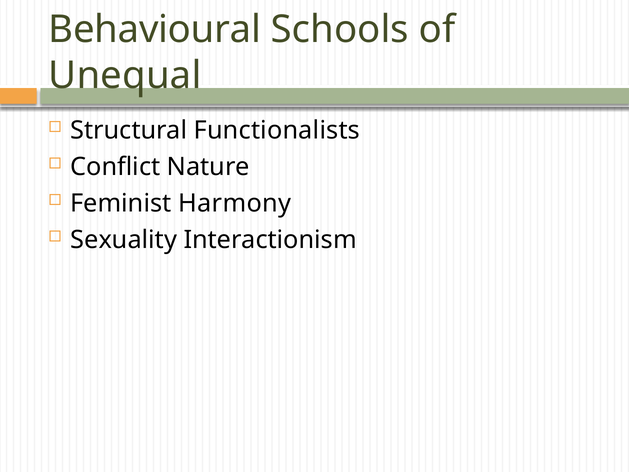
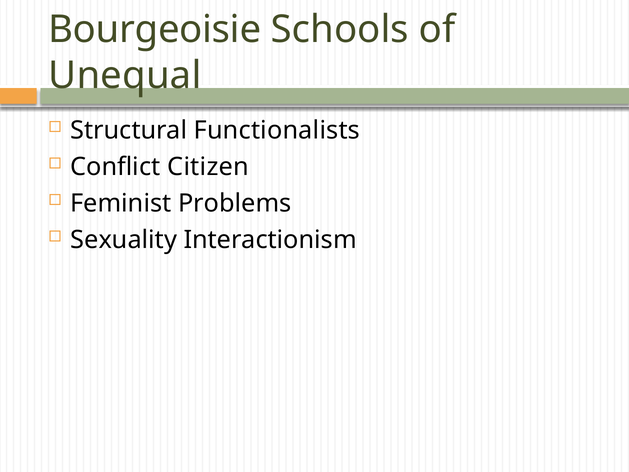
Behavioural: Behavioural -> Bourgeoisie
Nature: Nature -> Citizen
Harmony: Harmony -> Problems
